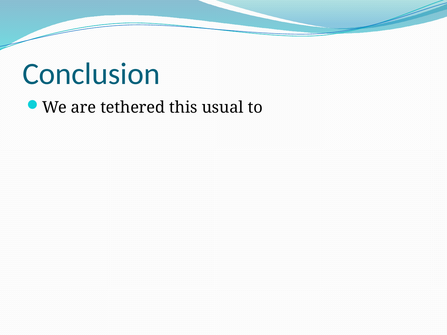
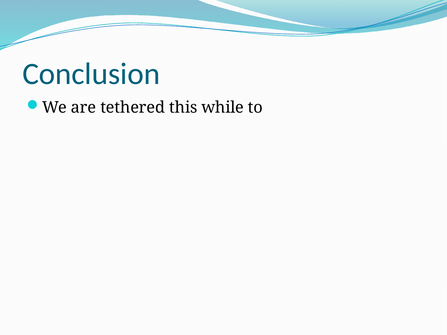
usual: usual -> while
